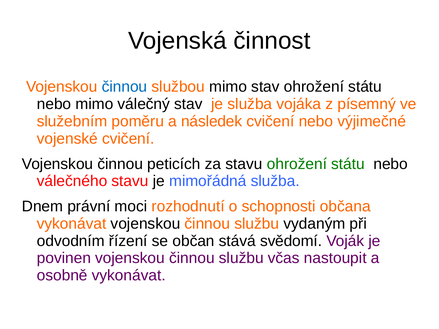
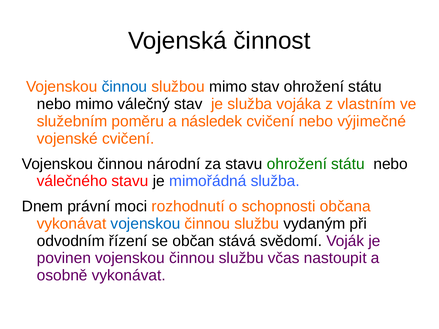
písemný: písemný -> vlastním
peticích: peticích -> národní
vojenskou at (145, 224) colour: black -> blue
